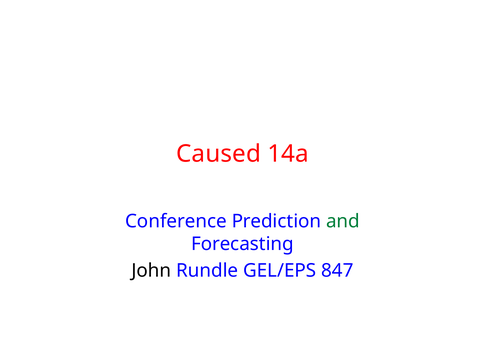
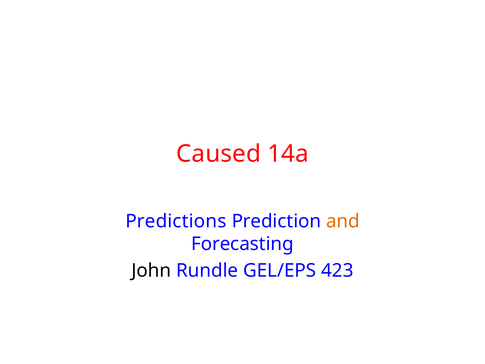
Conference: Conference -> Predictions
and colour: green -> orange
847: 847 -> 423
